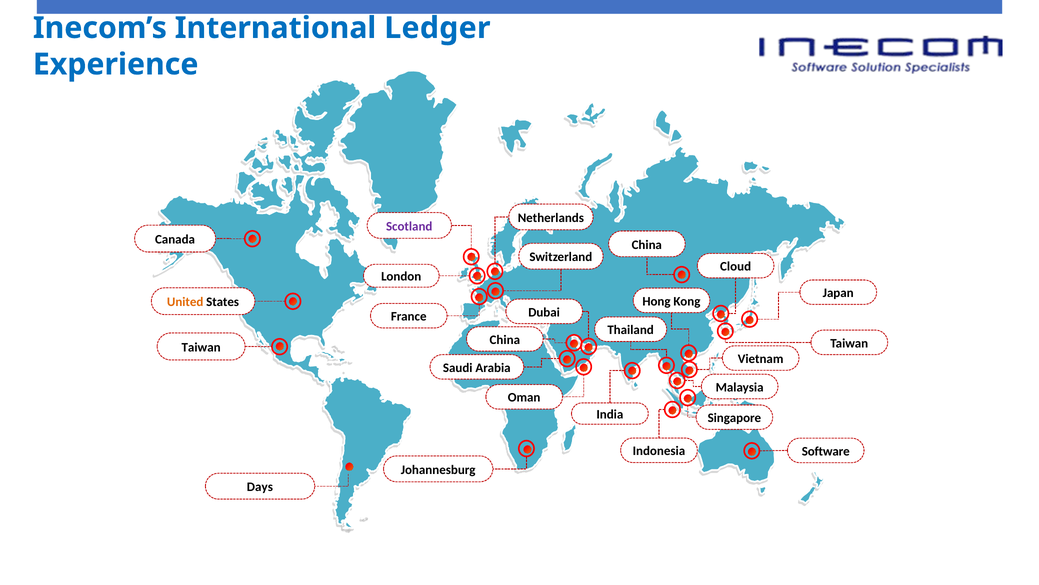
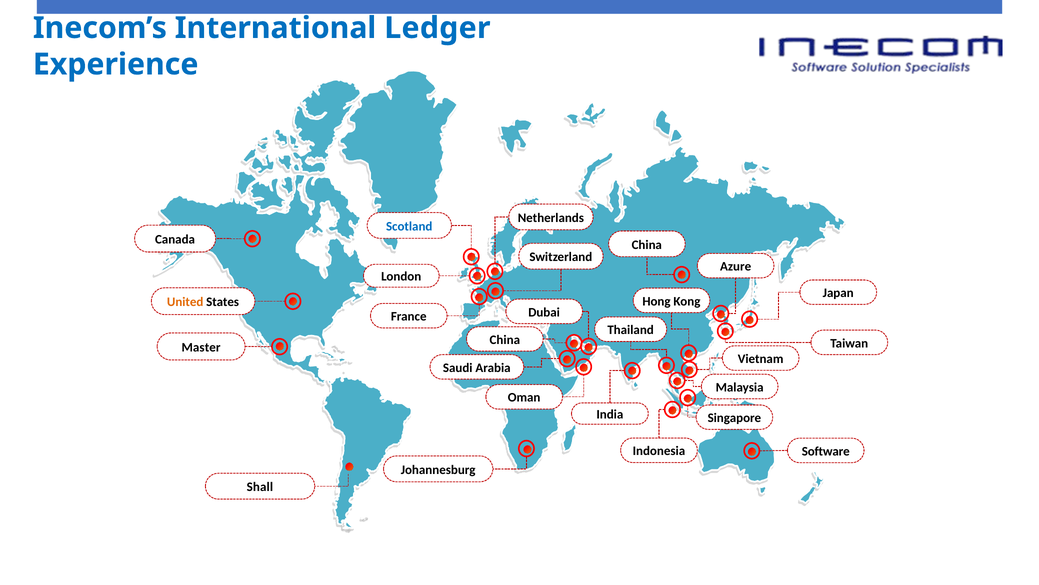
Scotland colour: purple -> blue
Cloud: Cloud -> Azure
Taiwan at (201, 347): Taiwan -> Master
Days: Days -> Shall
